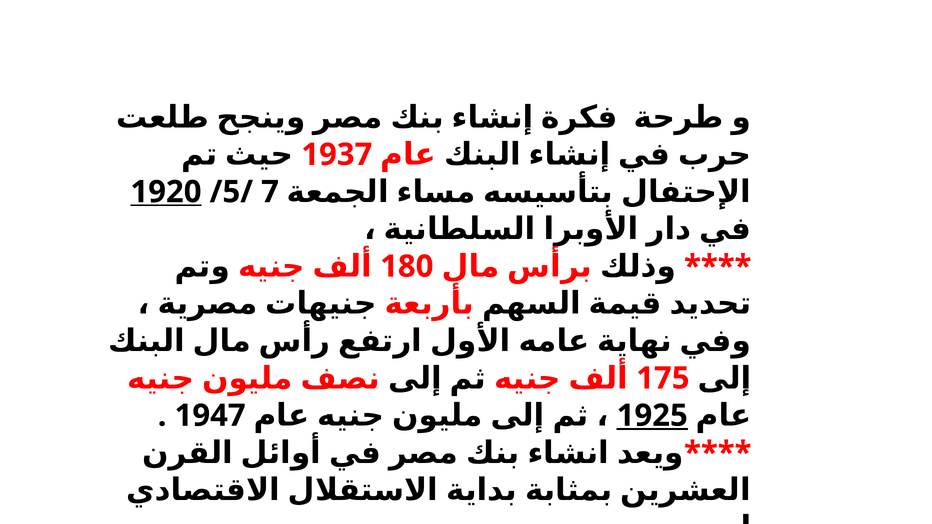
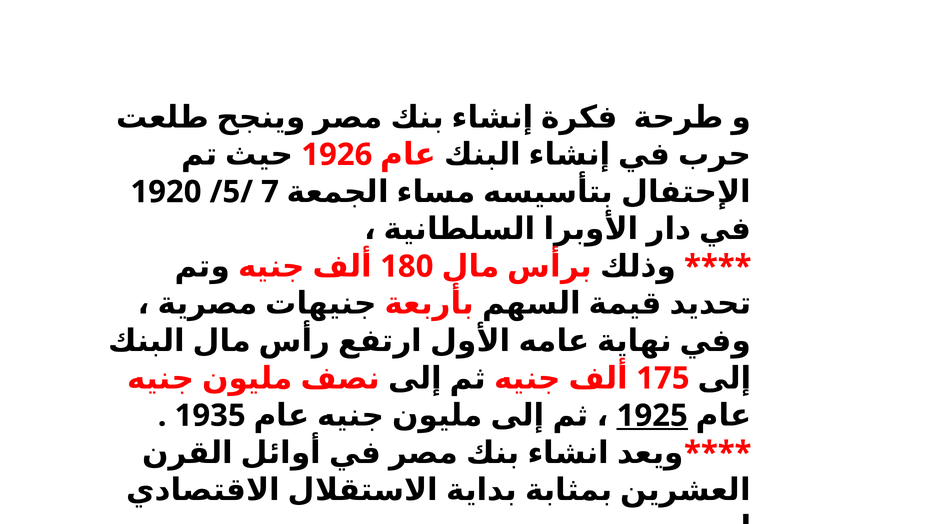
1937: 1937 -> 1926
1920 underline: present -> none
1947: 1947 -> 1935
